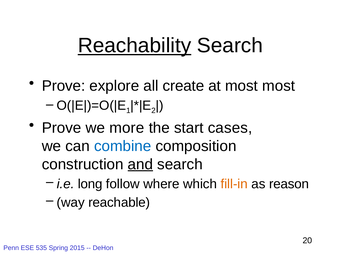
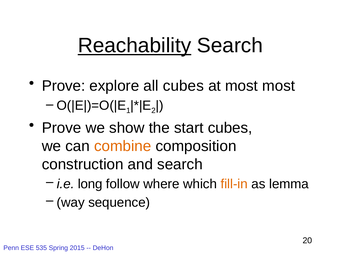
all create: create -> cubes
more: more -> show
start cases: cases -> cubes
combine colour: blue -> orange
and underline: present -> none
reason: reason -> lemma
reachable: reachable -> sequence
